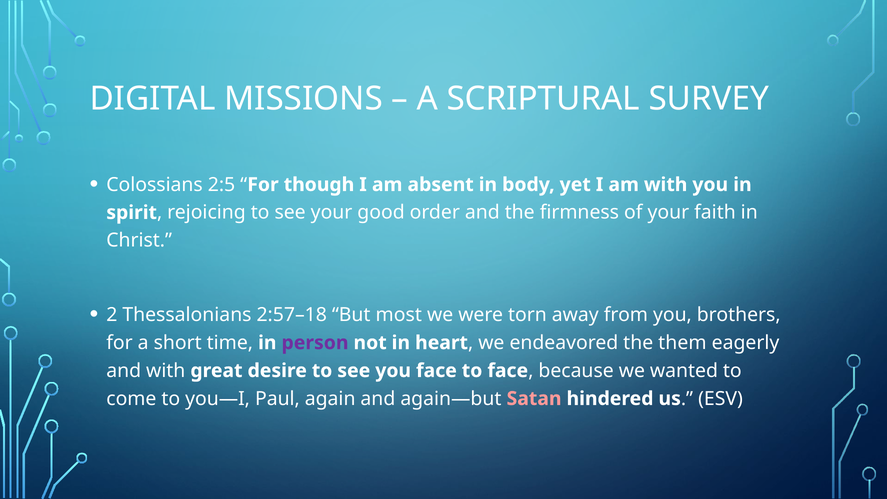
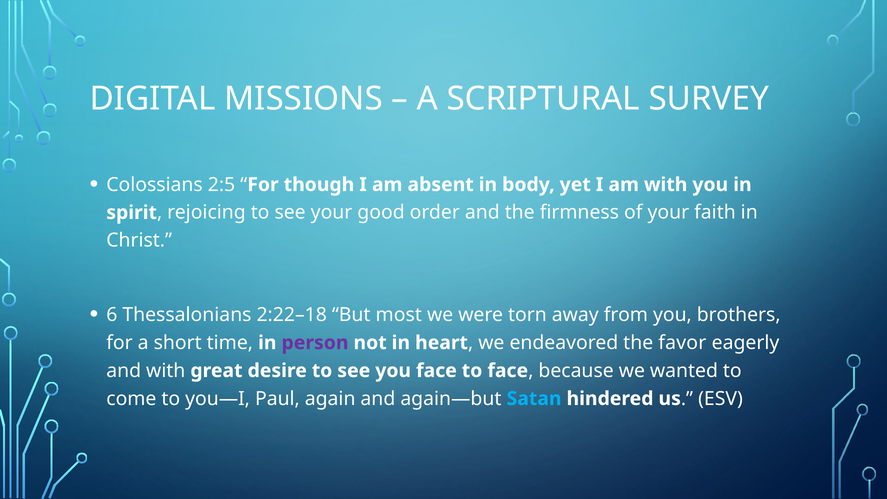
2: 2 -> 6
2:57–18: 2:57–18 -> 2:22–18
them: them -> favor
Satan colour: pink -> light blue
